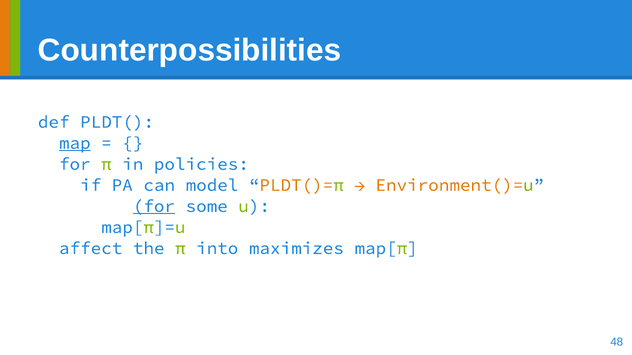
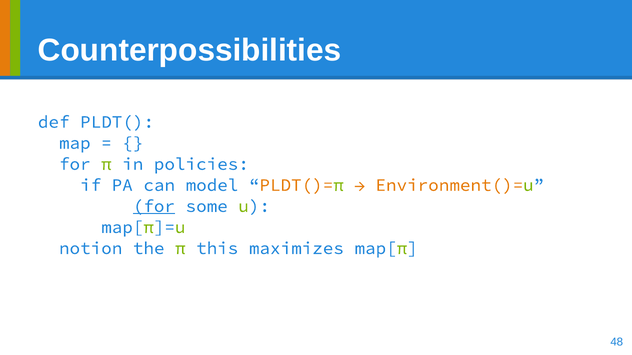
map underline: present -> none
affect: affect -> notion
into: into -> this
